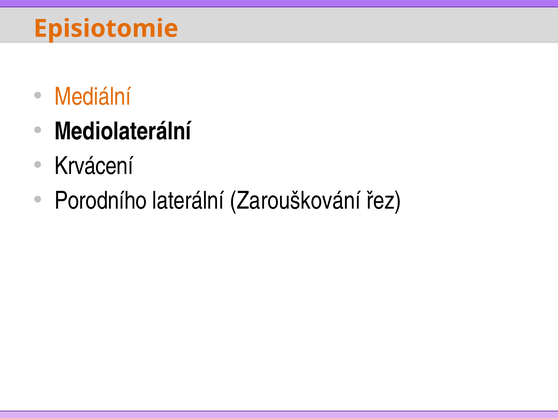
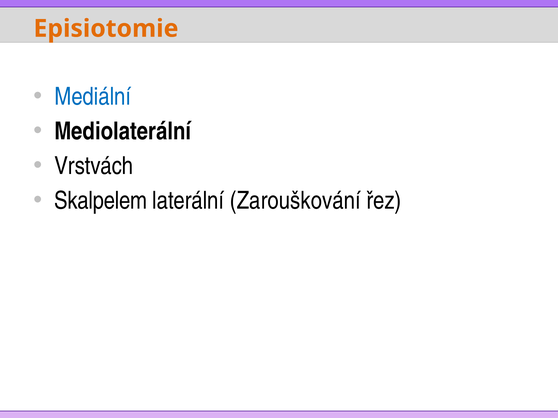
Mediální colour: orange -> blue
Krvácení: Krvácení -> Vrstvách
Porodního: Porodního -> Skalpelem
